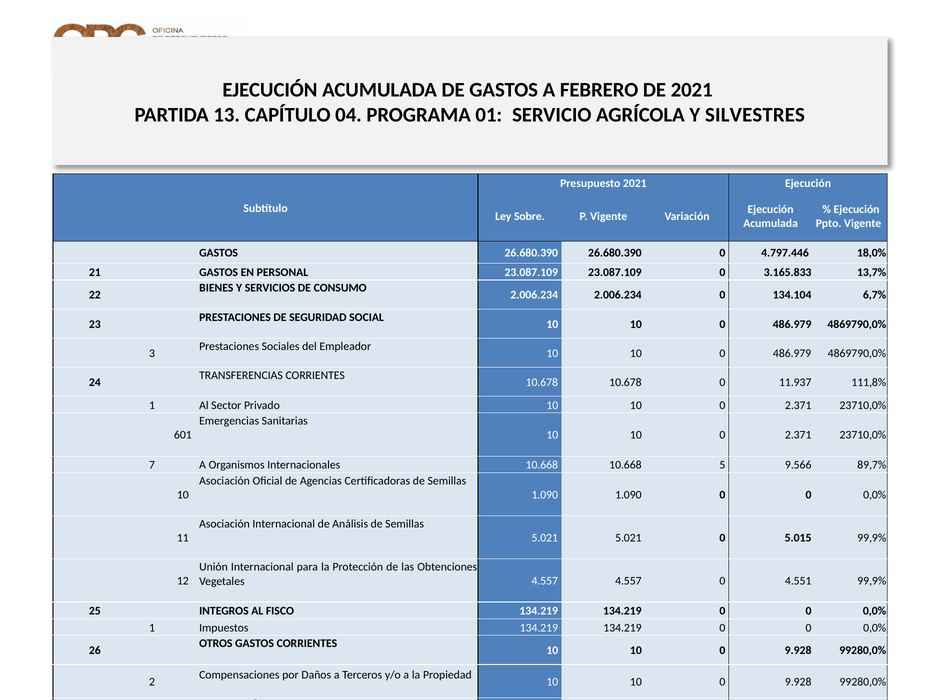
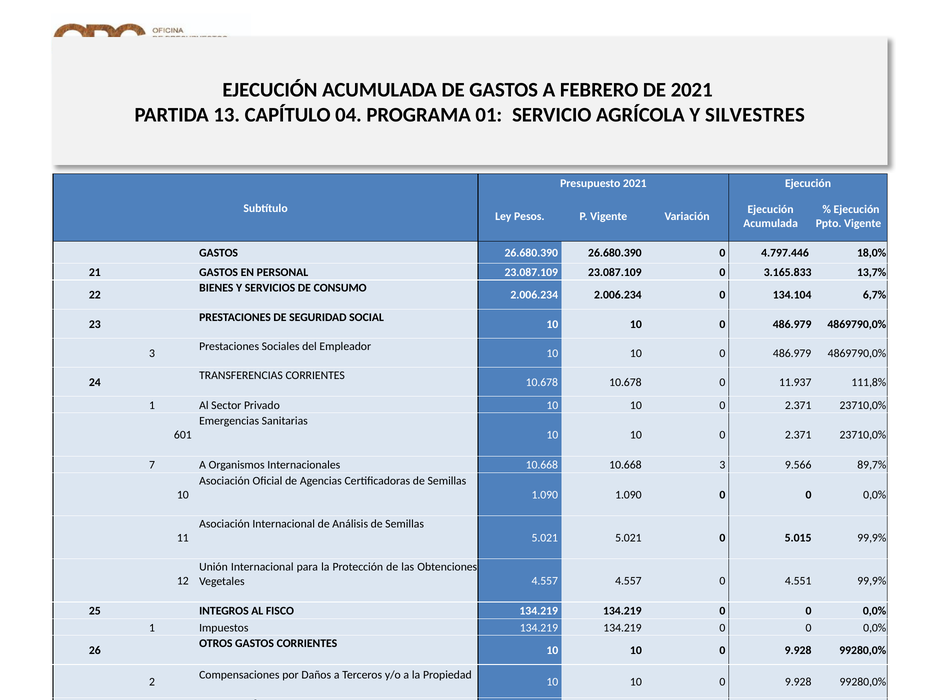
Ley Sobre: Sobre -> Pesos
10.668 5: 5 -> 3
